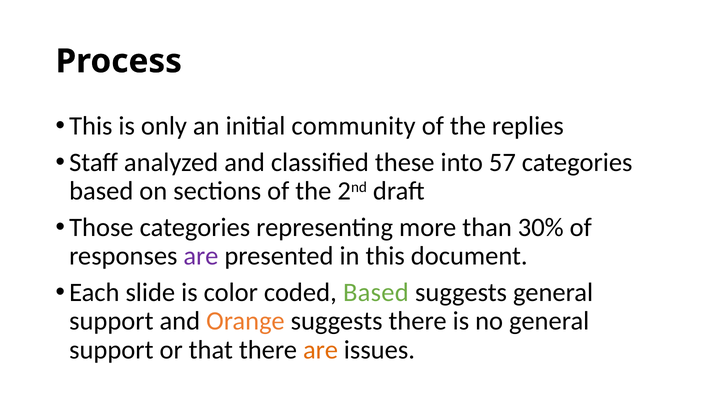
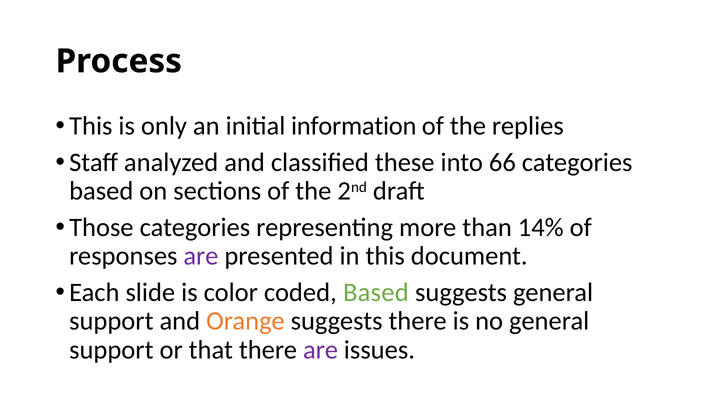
community: community -> information
57: 57 -> 66
30%: 30% -> 14%
are at (321, 349) colour: orange -> purple
